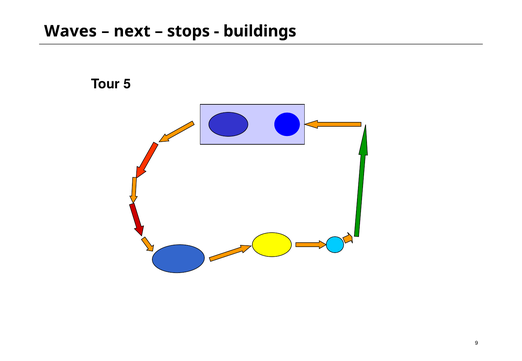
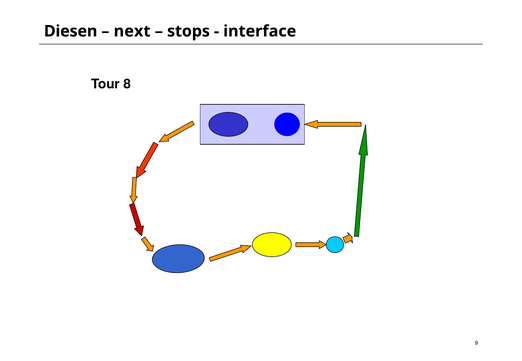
Waves: Waves -> Diesen
buildings: buildings -> interface
5: 5 -> 8
